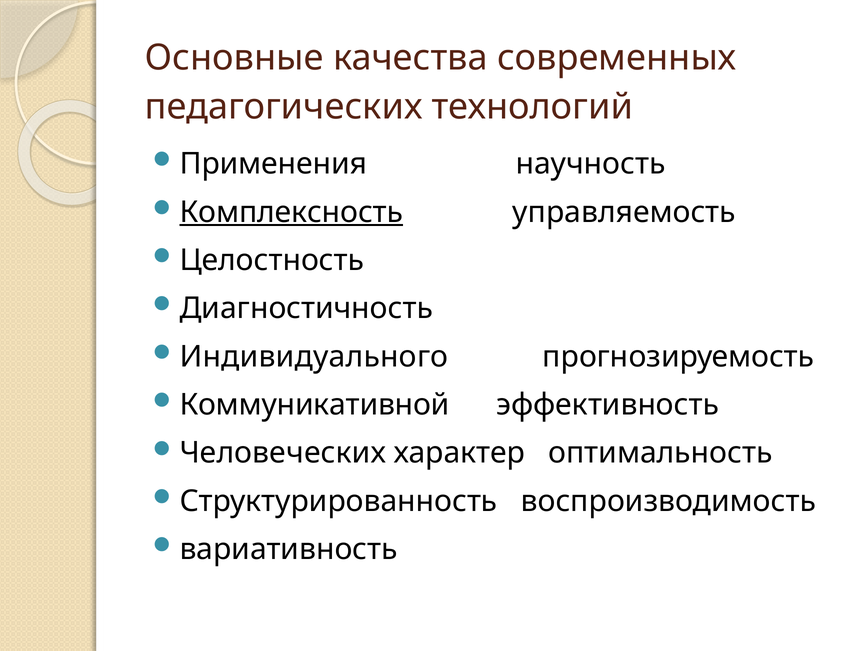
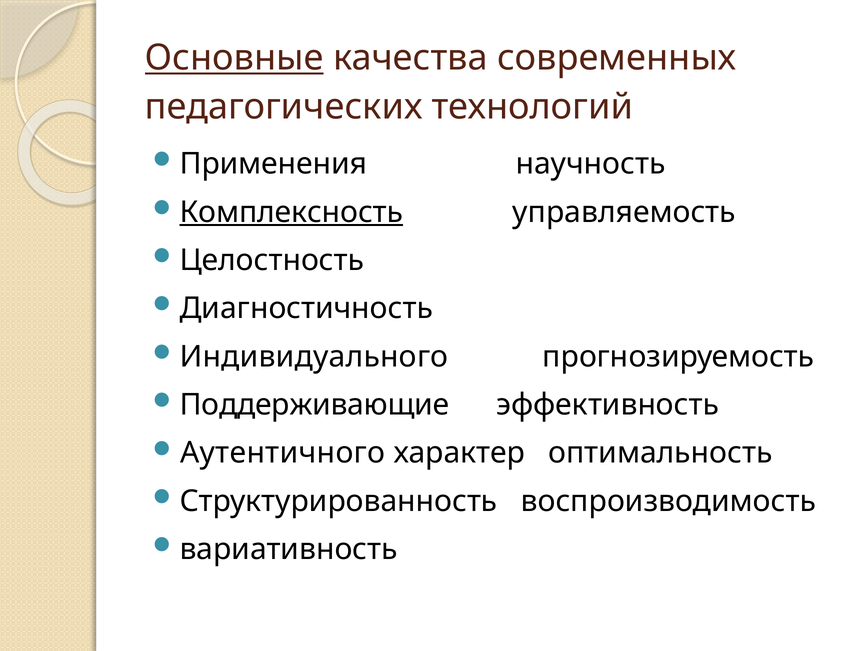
Основные underline: none -> present
Коммуникативной: Коммуникативной -> Поддерживающие
Человеческих: Человеческих -> Аутентичного
